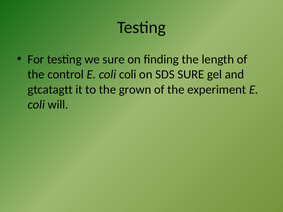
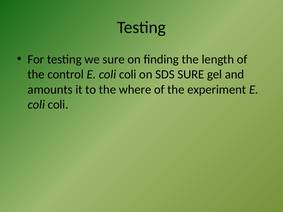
gtcatagtt: gtcatagtt -> amounts
grown: grown -> where
will at (58, 105): will -> coli
